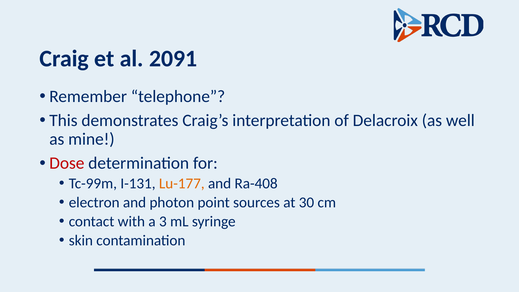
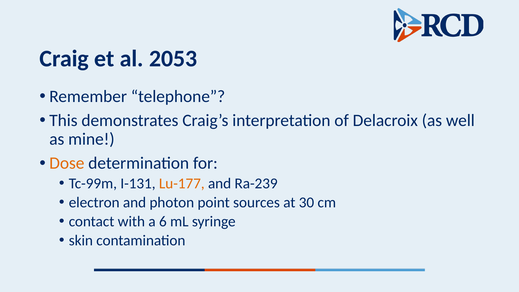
2091: 2091 -> 2053
Dose colour: red -> orange
Ra-408: Ra-408 -> Ra-239
3: 3 -> 6
